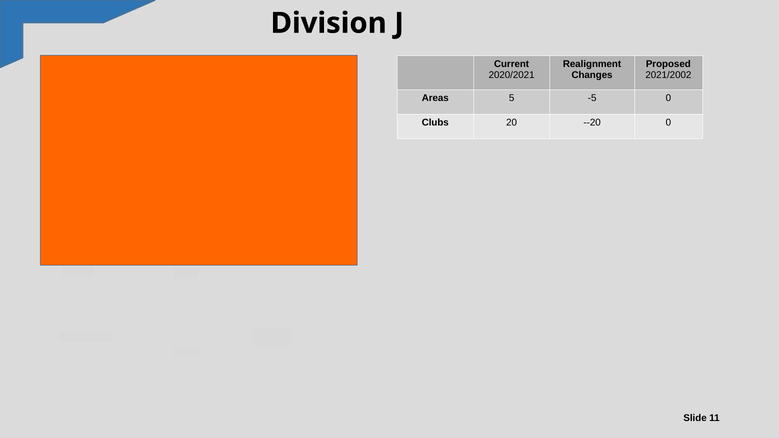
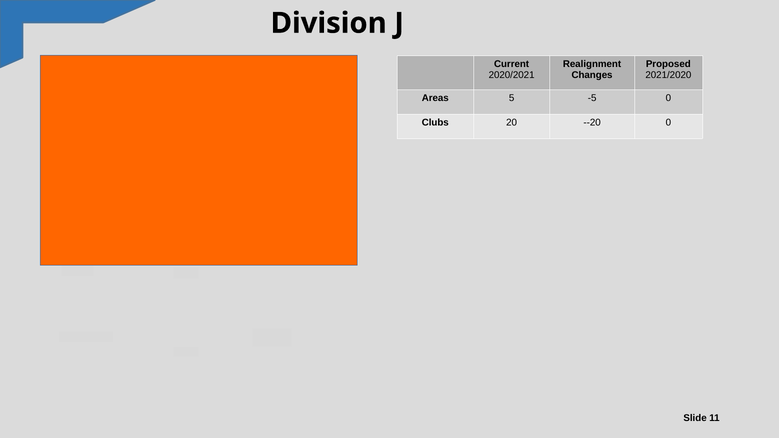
2021/2002: 2021/2002 -> 2021/2020
